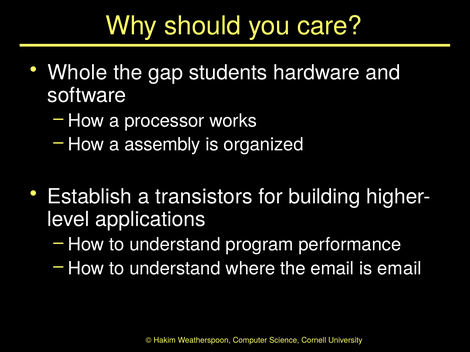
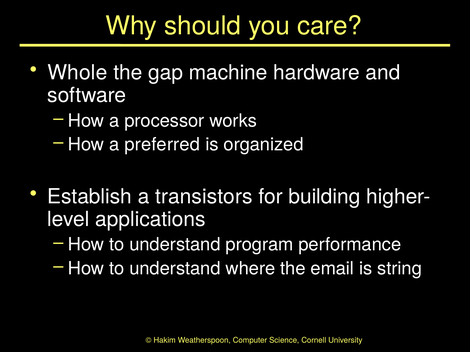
students: students -> machine
assembly: assembly -> preferred
is email: email -> string
